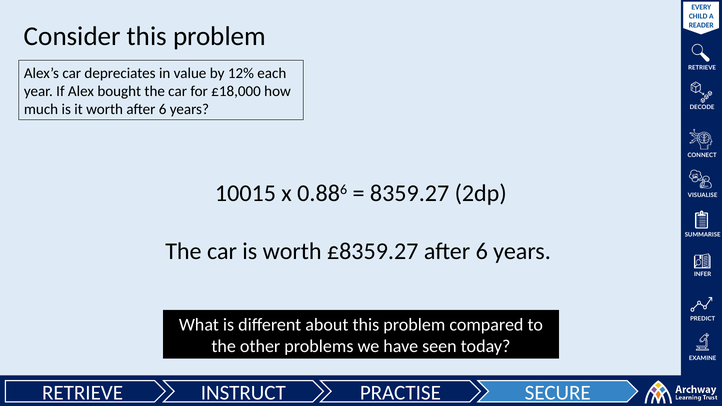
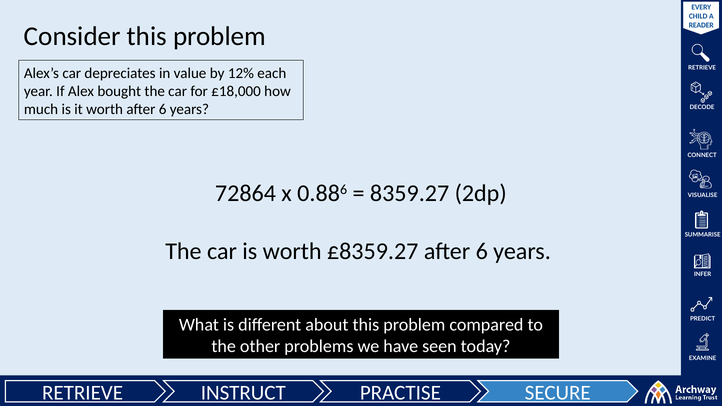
10015: 10015 -> 72864
